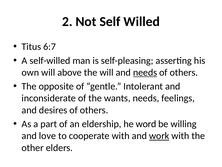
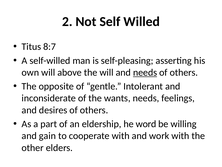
6:7: 6:7 -> 8:7
love: love -> gain
work underline: present -> none
